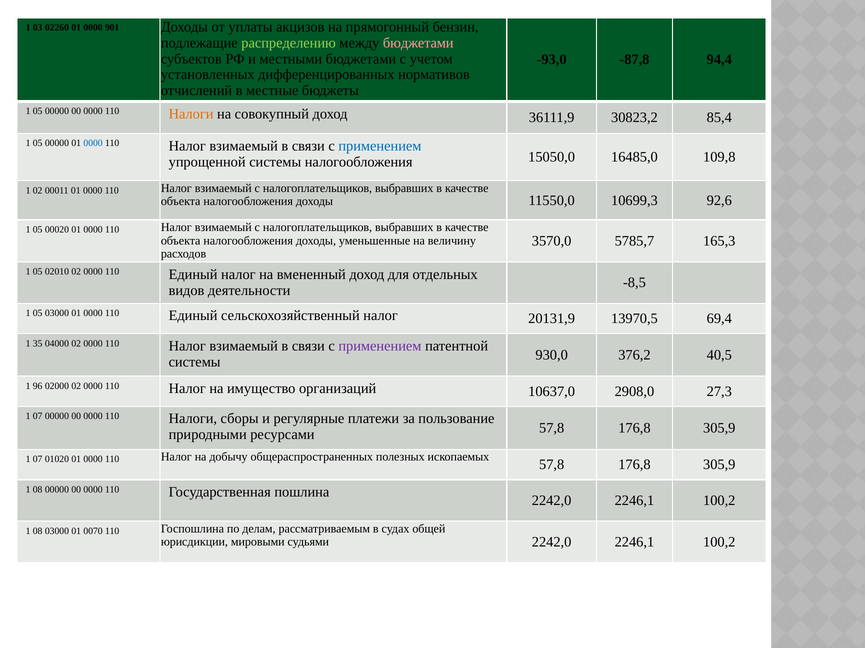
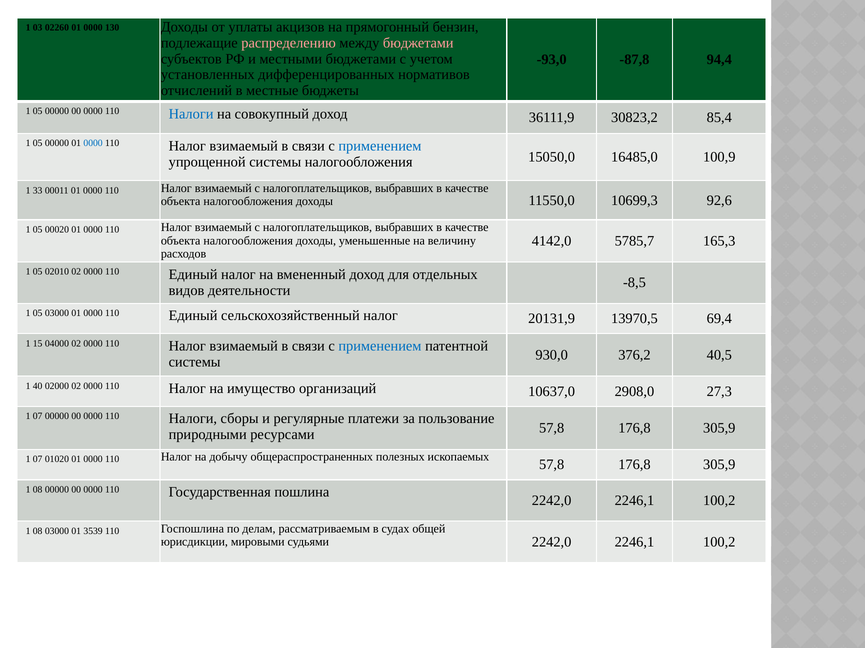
901: 901 -> 130
распределению colour: light green -> pink
Налоги at (191, 114) colour: orange -> blue
109,8: 109,8 -> 100,9
1 02: 02 -> 33
3570,0: 3570,0 -> 4142,0
35: 35 -> 15
применением at (380, 346) colour: purple -> blue
96: 96 -> 40
0070: 0070 -> 3539
